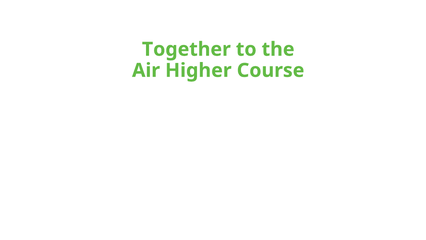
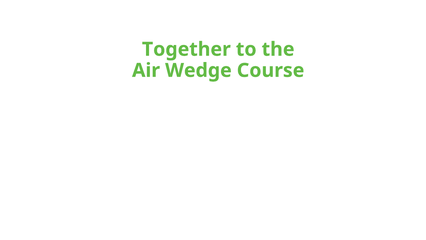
Higher: Higher -> Wedge
